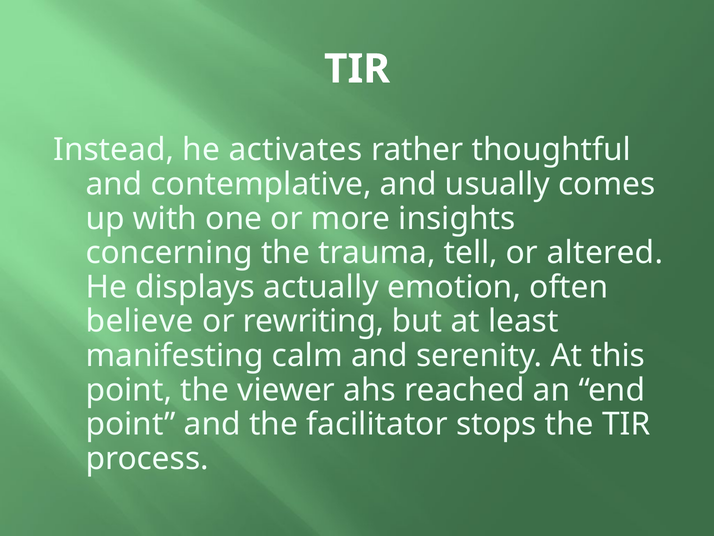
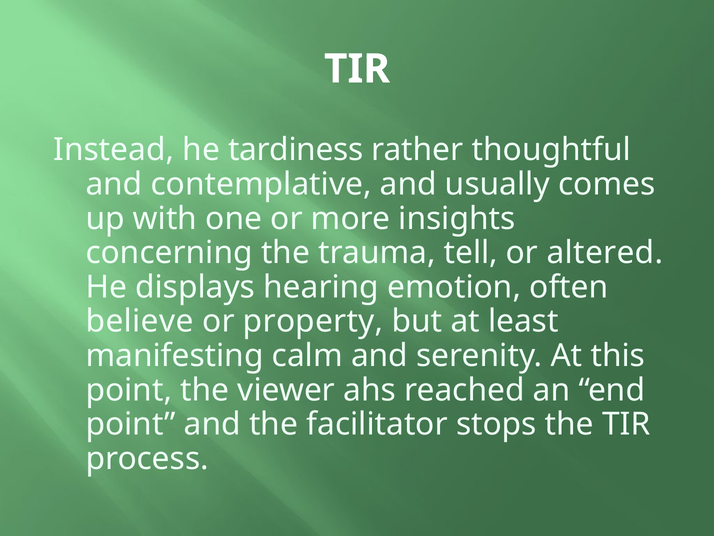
activates: activates -> tardiness
actually: actually -> hearing
rewriting: rewriting -> property
